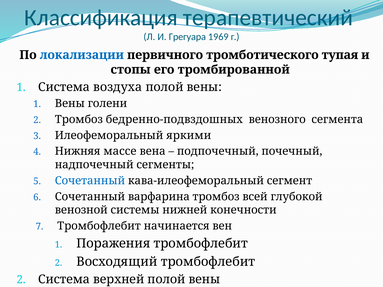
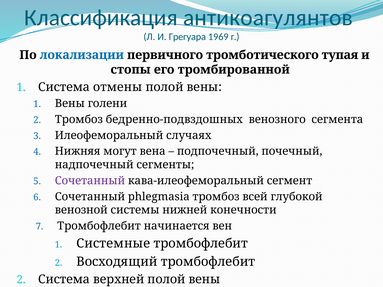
терапевтический: терапевтический -> антикоагулянтов
воздуха: воздуха -> отмены
яркими: яркими -> случаях
массе: массе -> могут
Сочетанный at (90, 181) colour: blue -> purple
варфарина: варфарина -> phlegmasia
Поражения: Поражения -> Системные
